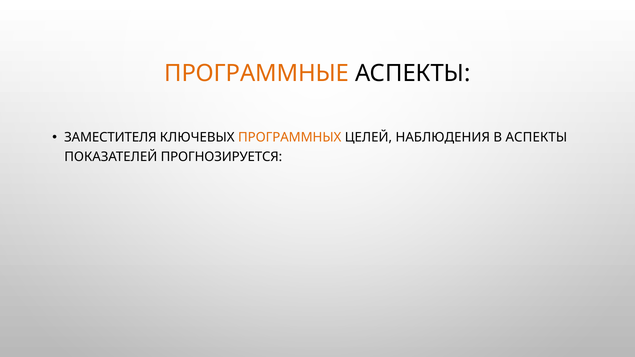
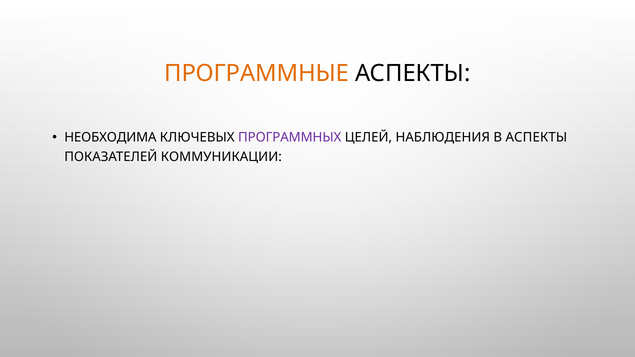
ЗАМЕСТИТЕЛЯ: ЗАМЕСТИТЕЛЯ -> НЕОБХОДИМА
ПРОГРАММНЫХ colour: orange -> purple
ПРОГНОЗИРУЕТСЯ: ПРОГНОЗИРУЕТСЯ -> КОММУНИКАЦИИ
